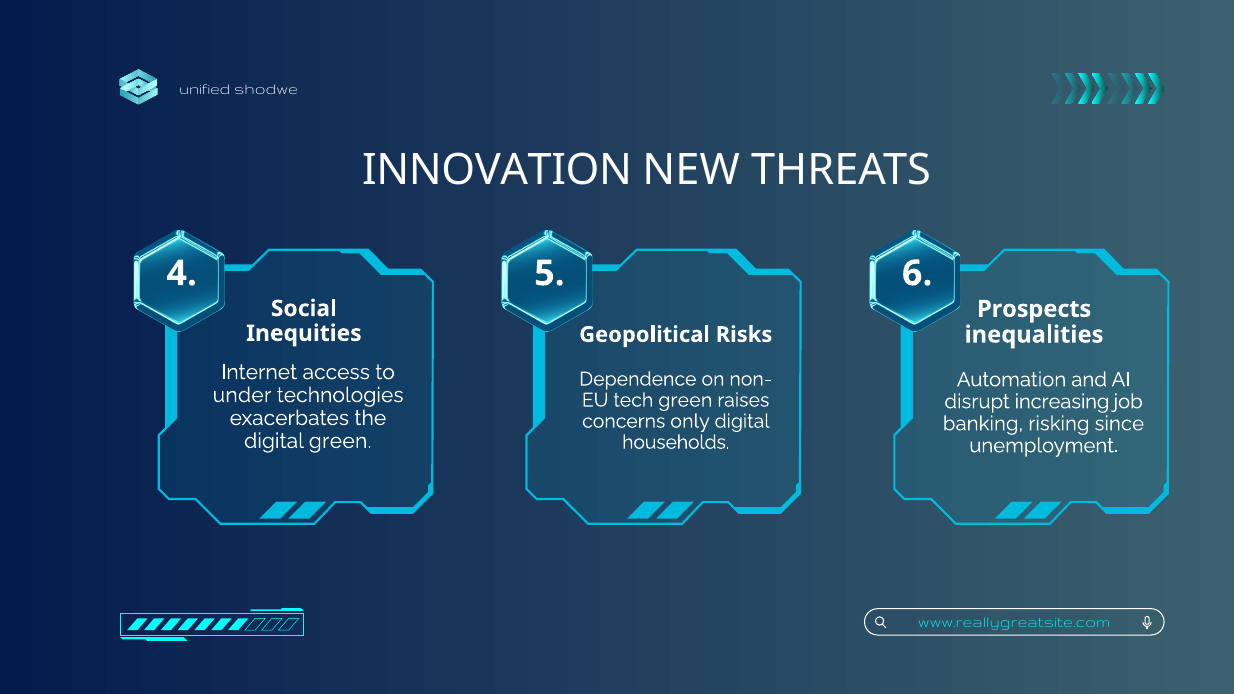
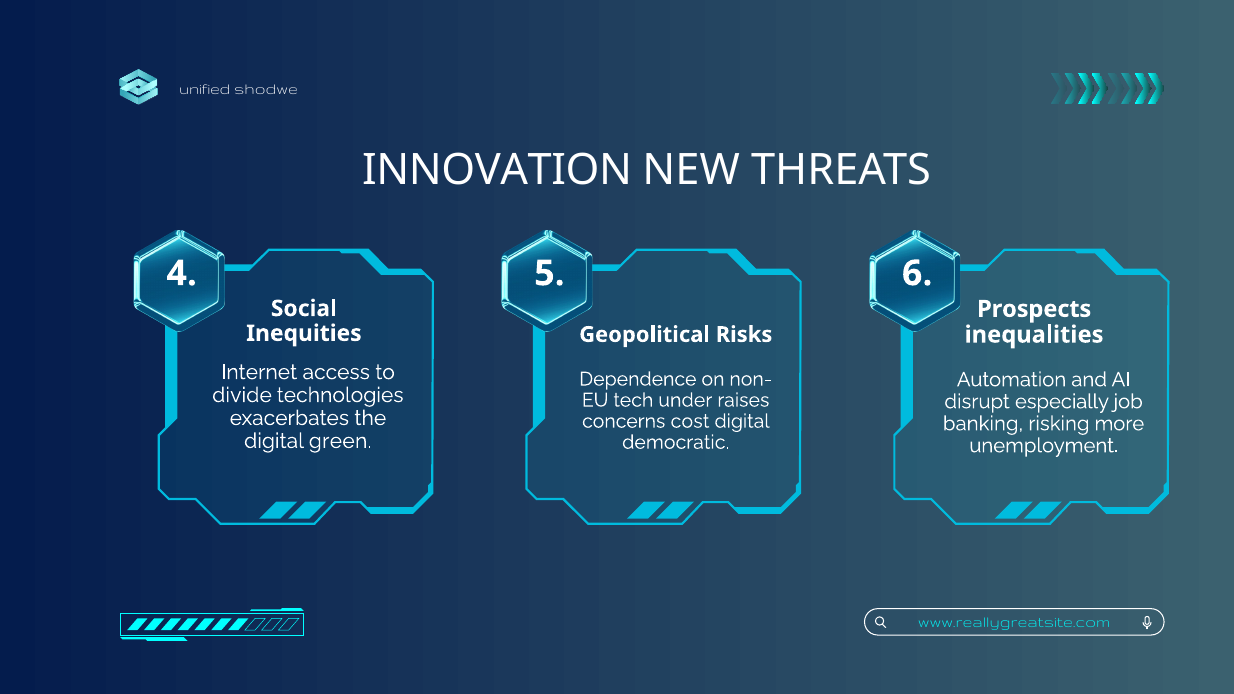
under: under -> divide
tech green: green -> under
increasing: increasing -> especially
only: only -> cost
since: since -> more
households: households -> democratic
